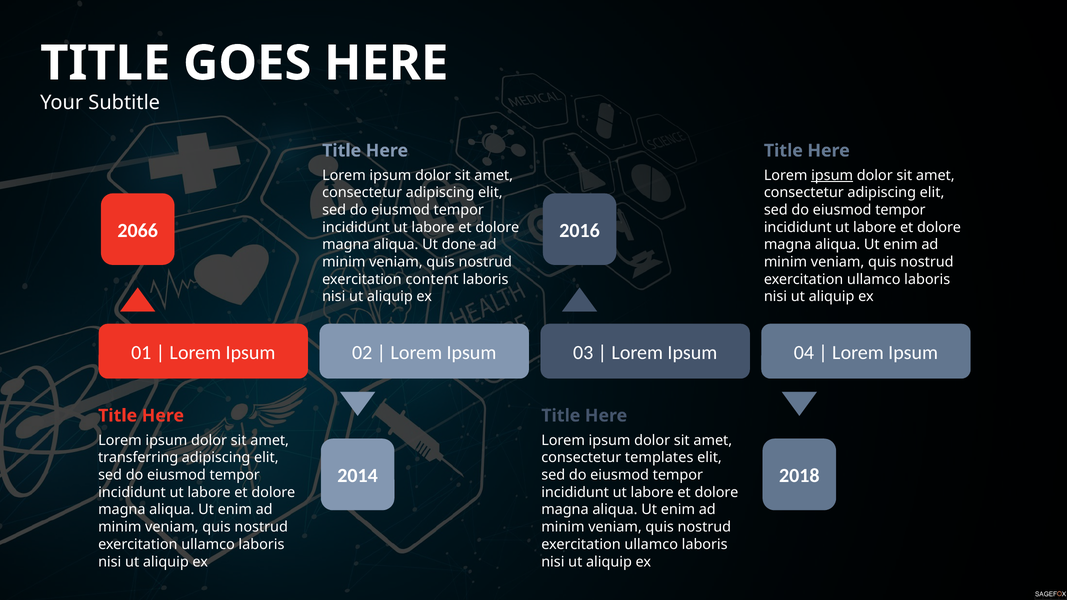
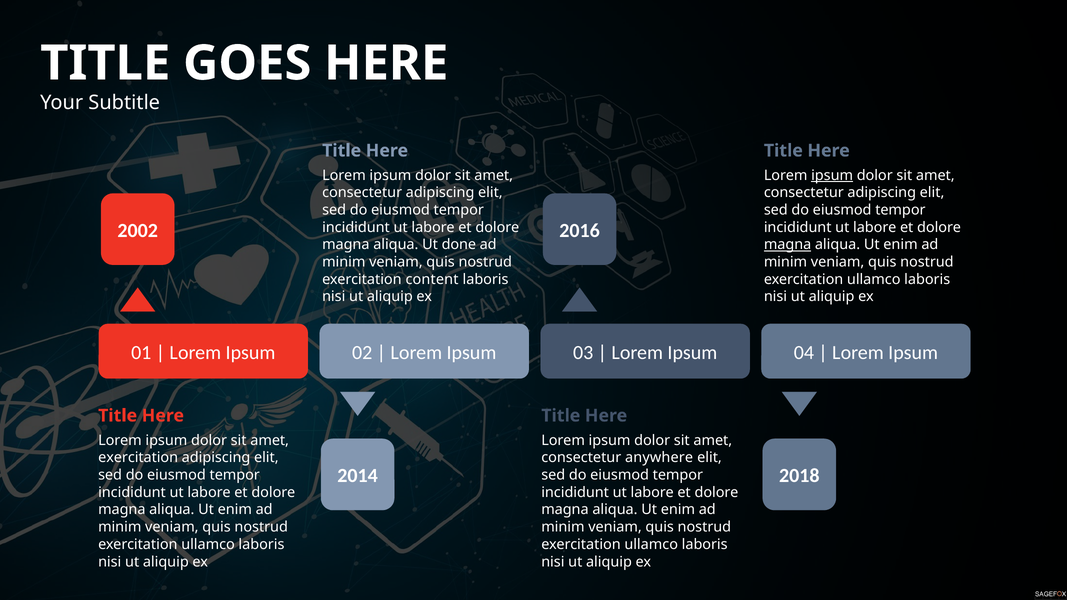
2066: 2066 -> 2002
magna at (788, 245) underline: none -> present
transferring at (138, 458): transferring -> exercitation
templates: templates -> anywhere
